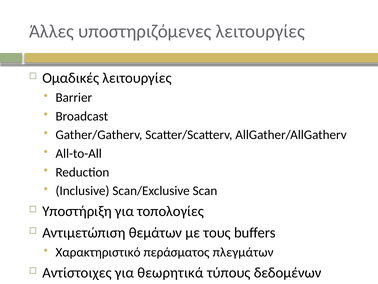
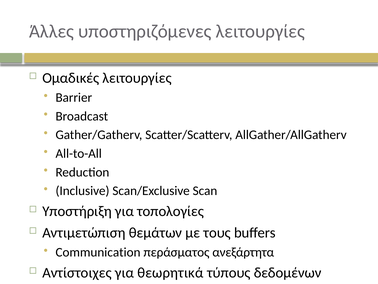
Χαρακτηριστικό: Χαρακτηριστικό -> Communication
πλεγμάτων: πλεγμάτων -> ανεξάρτητα
